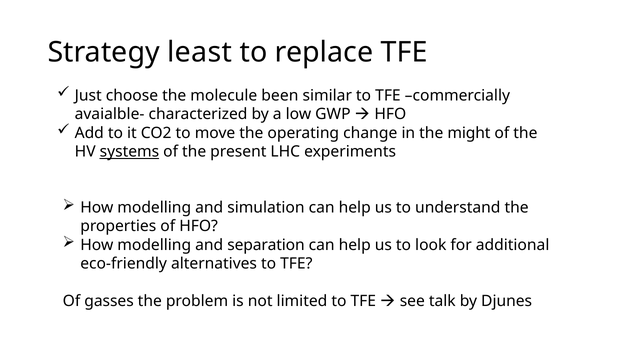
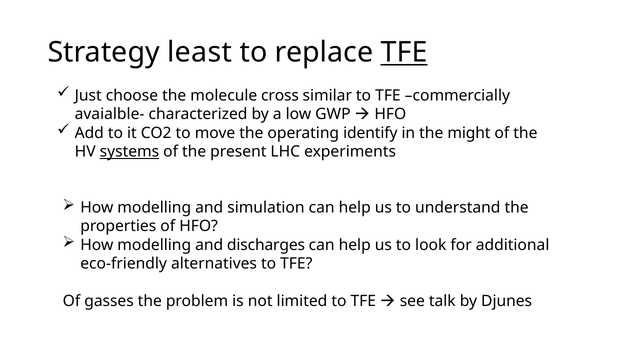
TFE at (404, 53) underline: none -> present
been: been -> cross
change: change -> identify
separation: separation -> discharges
